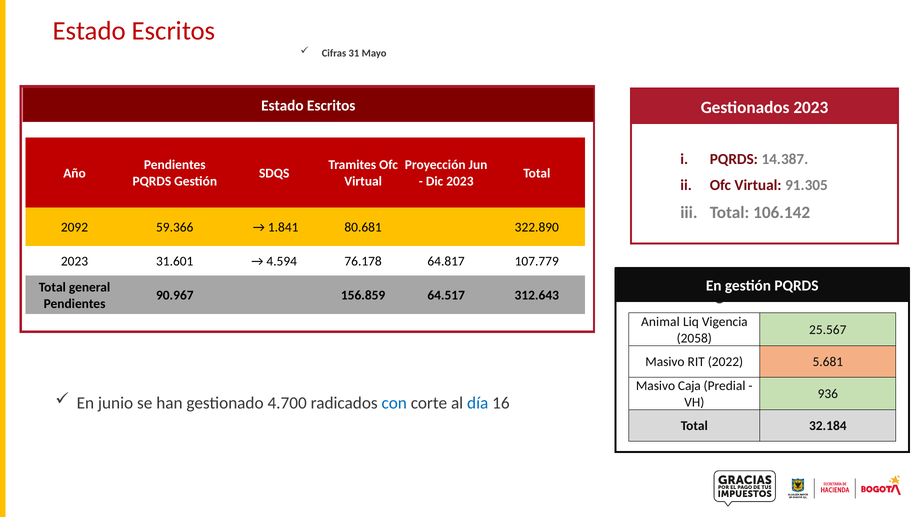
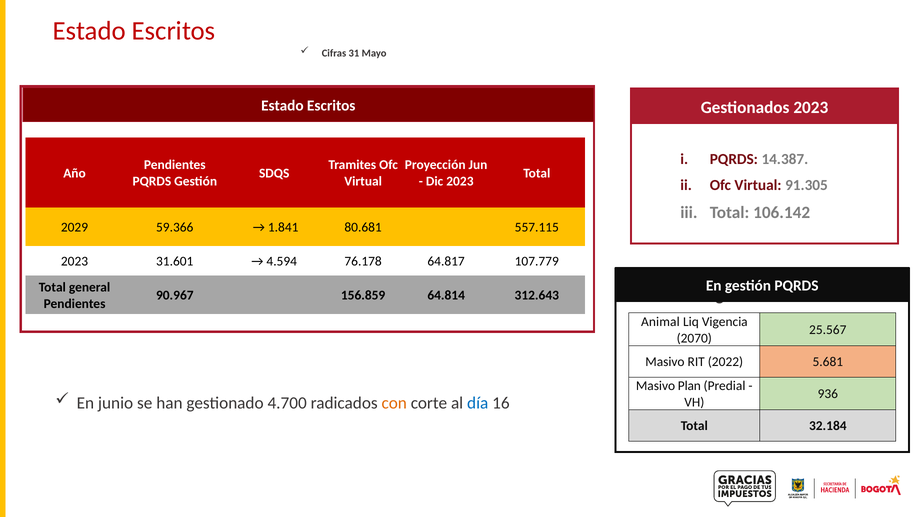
2092: 2092 -> 2029
322.890: 322.890 -> 557.115
64.517: 64.517 -> 64.814
2058: 2058 -> 2070
Caja: Caja -> Plan
con colour: blue -> orange
